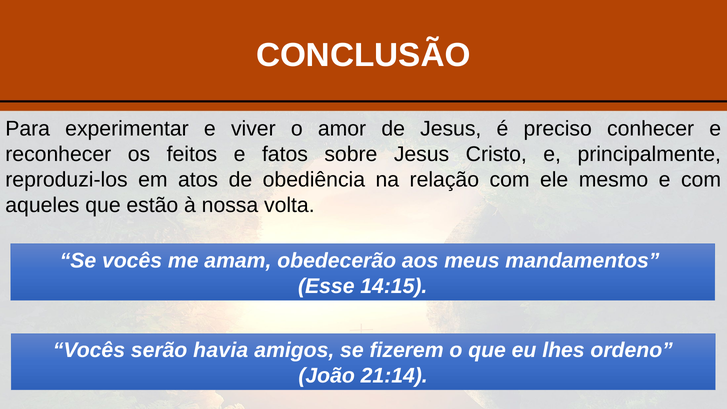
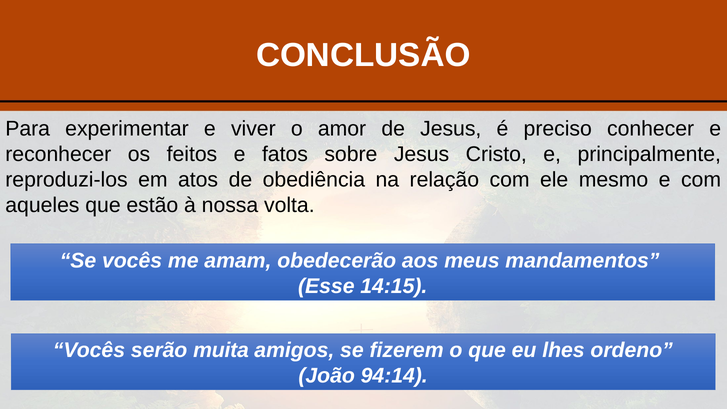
havia: havia -> muita
21:14: 21:14 -> 94:14
